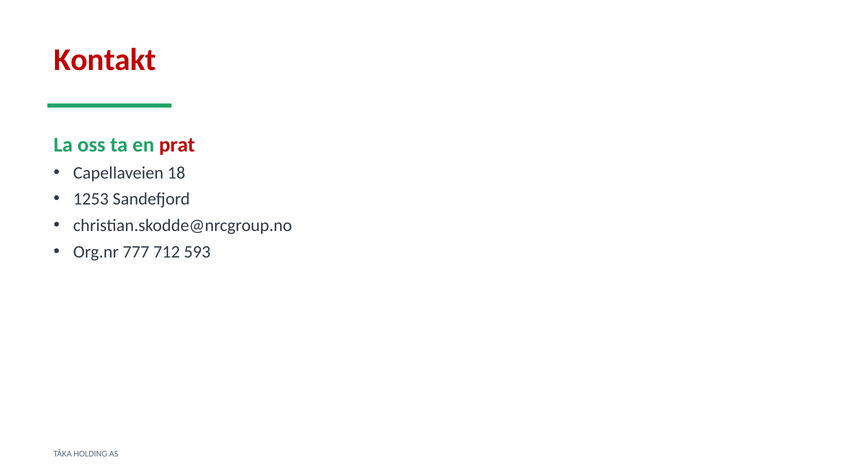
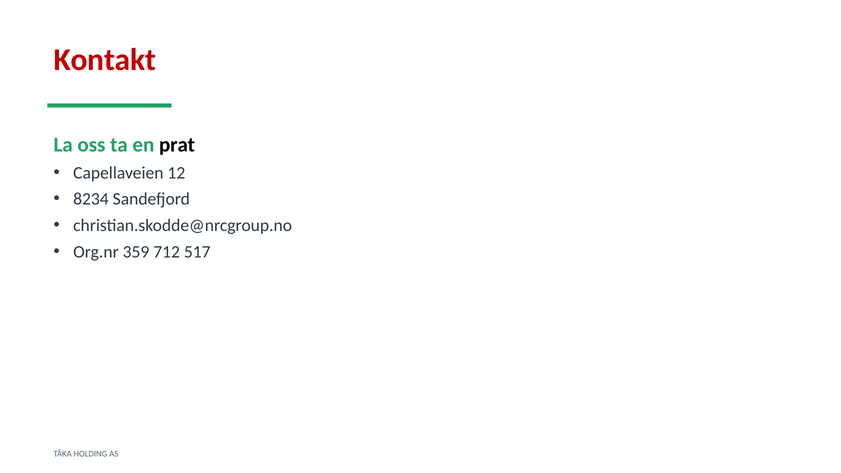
prat colour: red -> black
18: 18 -> 12
1253: 1253 -> 8234
777: 777 -> 359
593: 593 -> 517
